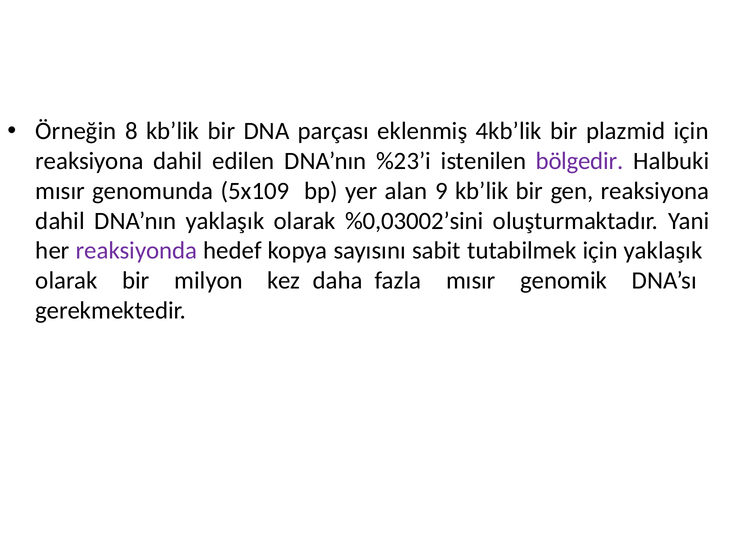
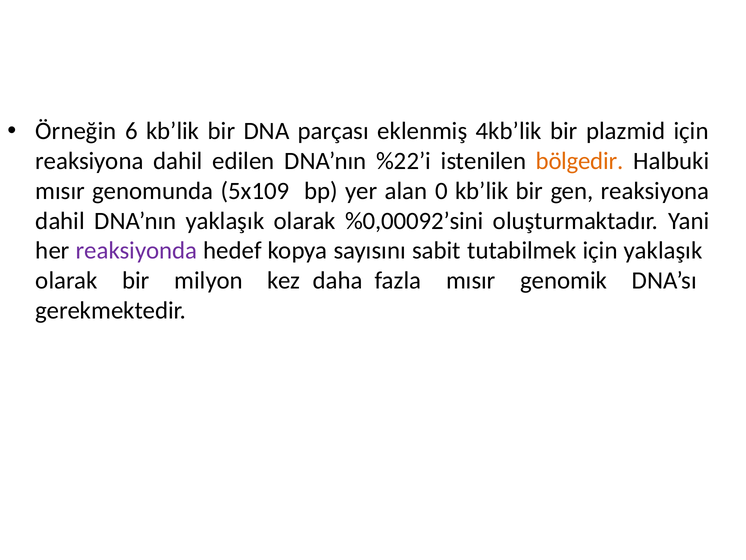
8: 8 -> 6
%23’i: %23’i -> %22’i
bölgedir colour: purple -> orange
9: 9 -> 0
%0,03002’sini: %0,03002’sini -> %0,00092’sini
